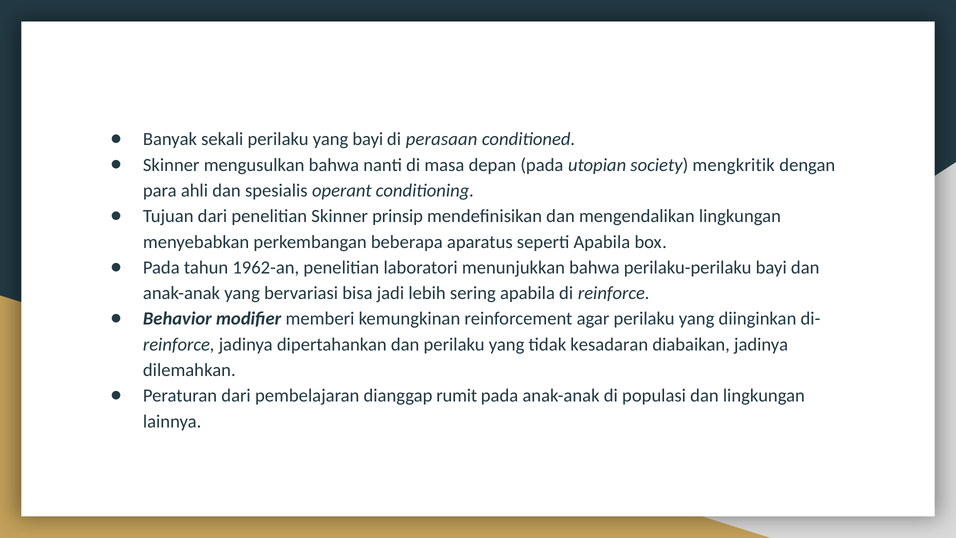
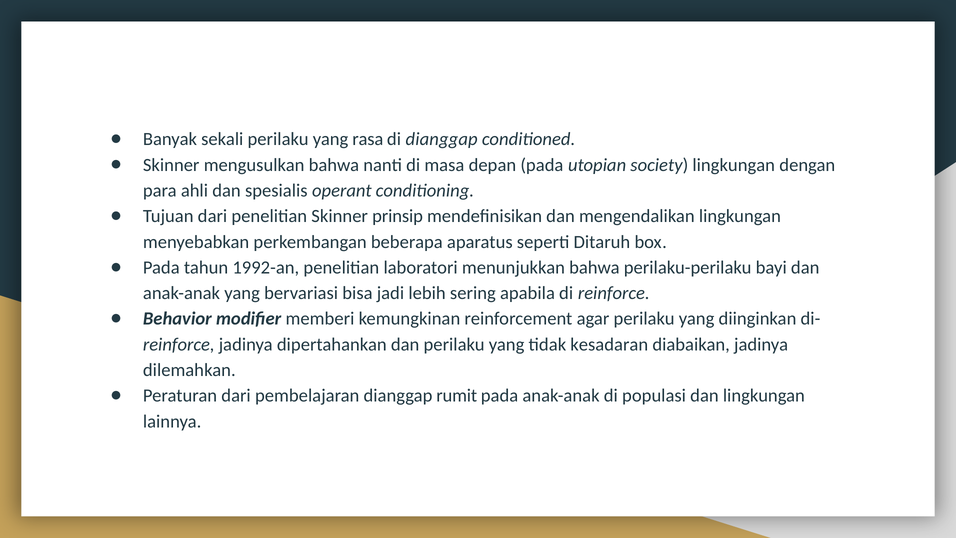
yang bayi: bayi -> rasa
di perasaan: perasaan -> dianggap
society mengkritik: mengkritik -> lingkungan
seperti Apabila: Apabila -> Ditaruh
1962-an: 1962-an -> 1992-an
